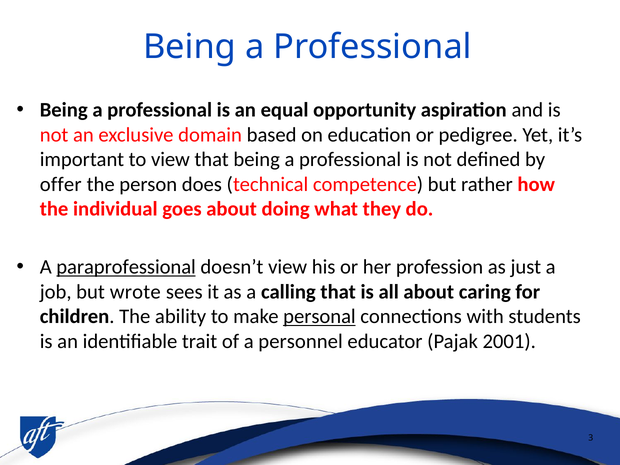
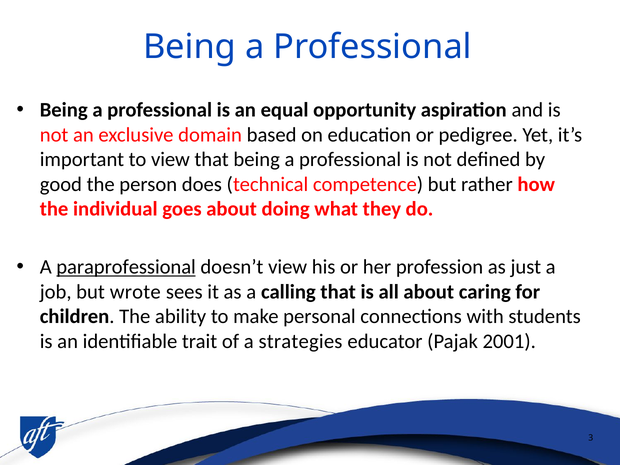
offer: offer -> good
personal underline: present -> none
personnel: personnel -> strategies
